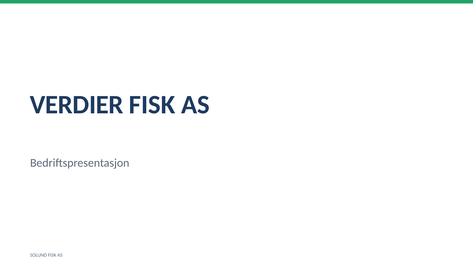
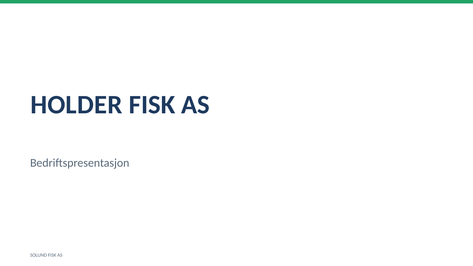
VERDIER: VERDIER -> HOLDER
